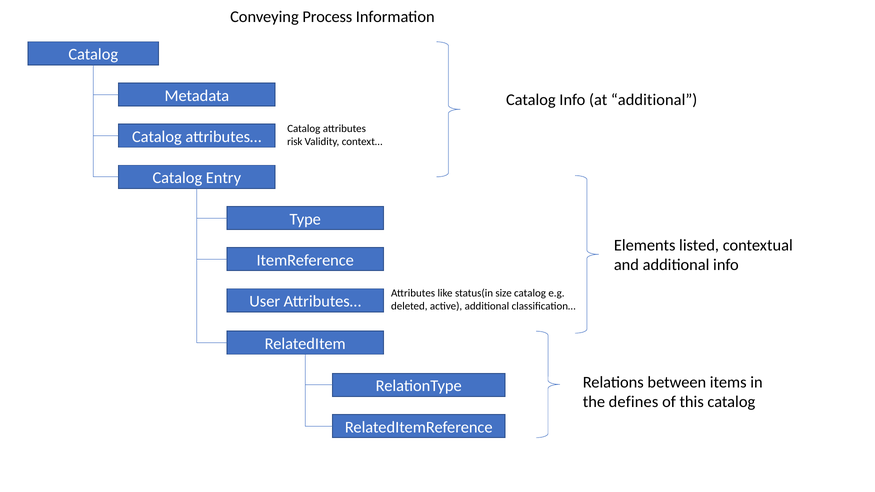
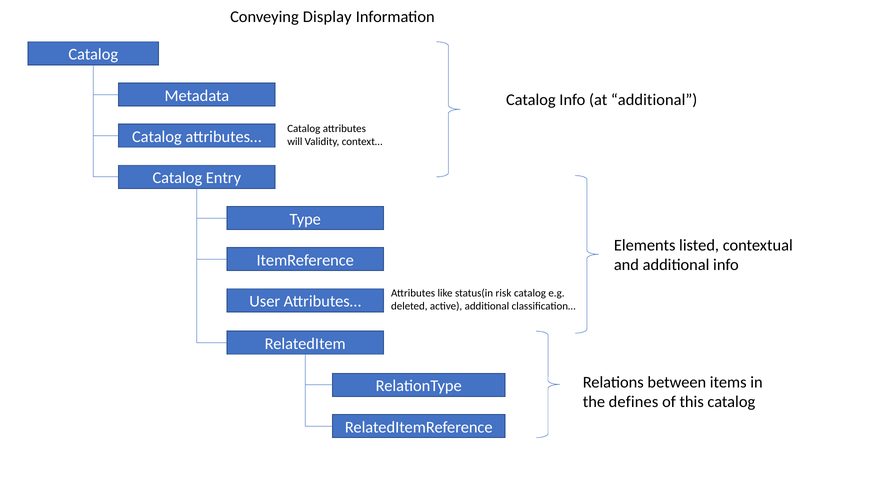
Process: Process -> Display
risk: risk -> will
size: size -> risk
